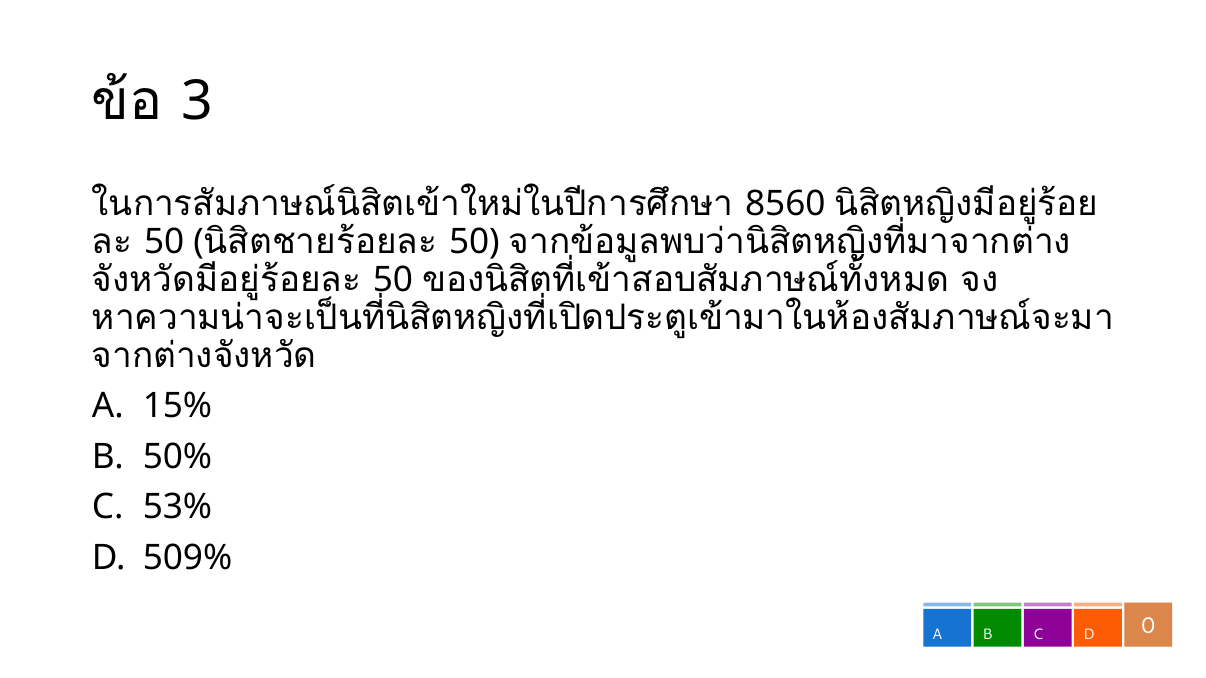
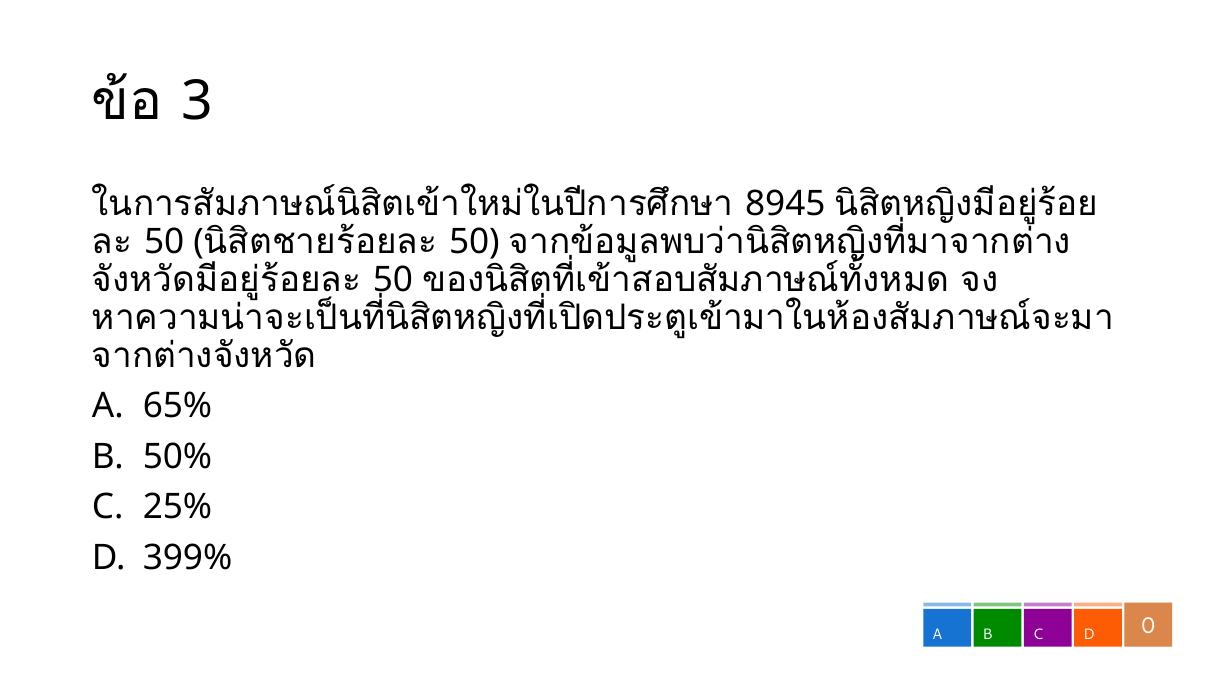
8560: 8560 -> 8945
15%: 15% -> 65%
53%: 53% -> 25%
509%: 509% -> 399%
